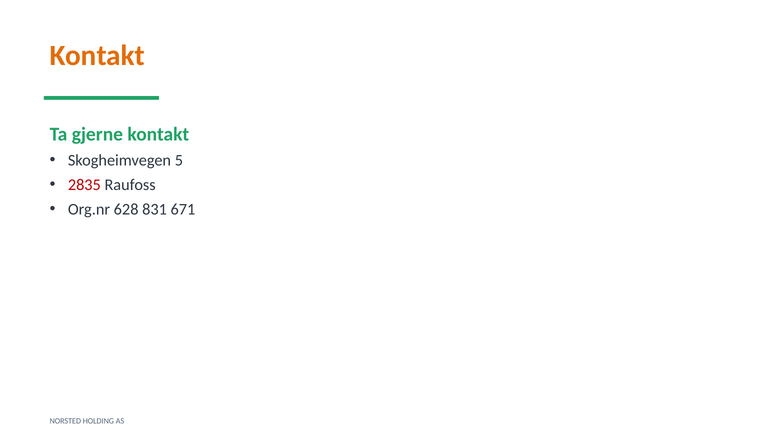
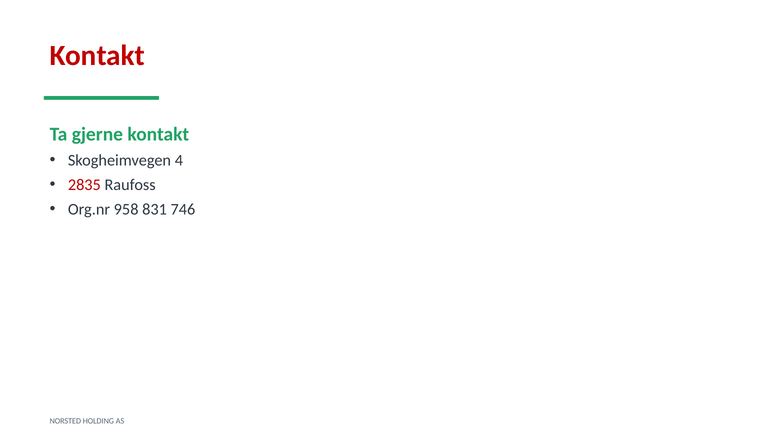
Kontakt at (97, 56) colour: orange -> red
5: 5 -> 4
628: 628 -> 958
671: 671 -> 746
